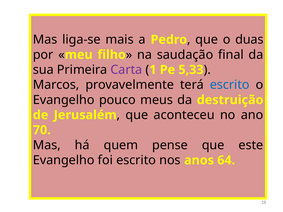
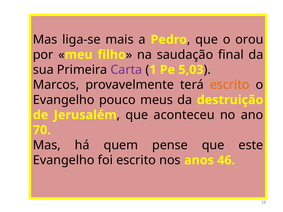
duas: duas -> orou
5,33: 5,33 -> 5,03
escrito at (230, 85) colour: blue -> orange
64: 64 -> 46
